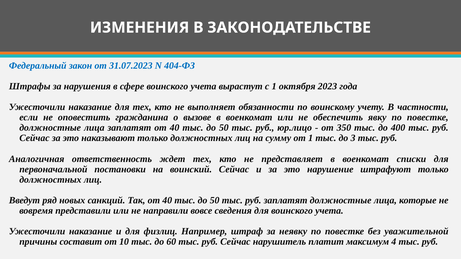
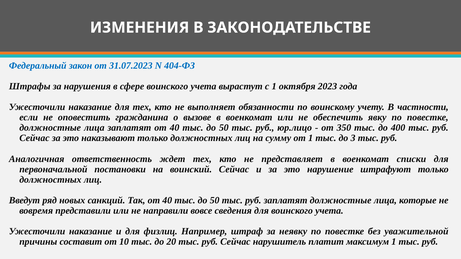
60: 60 -> 20
максимум 4: 4 -> 1
